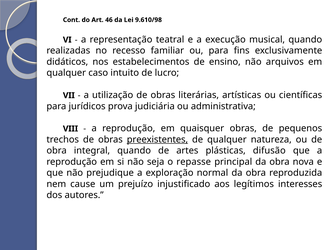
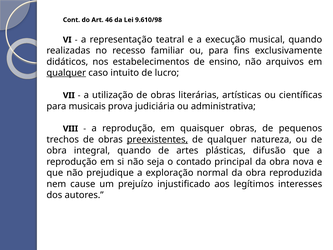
qualquer at (66, 73) underline: none -> present
jurídicos: jurídicos -> musicais
repasse: repasse -> contado
